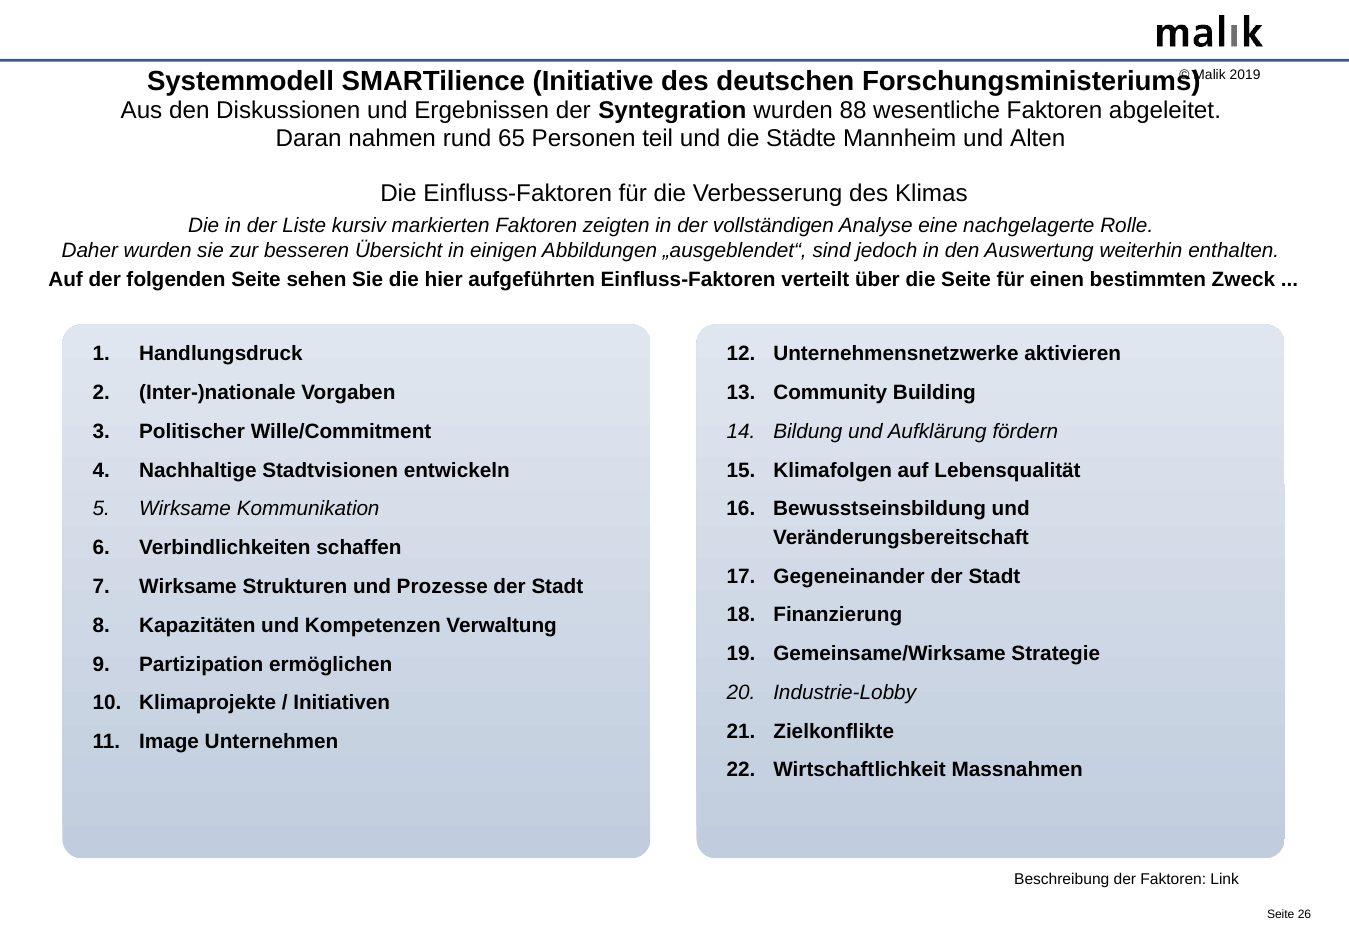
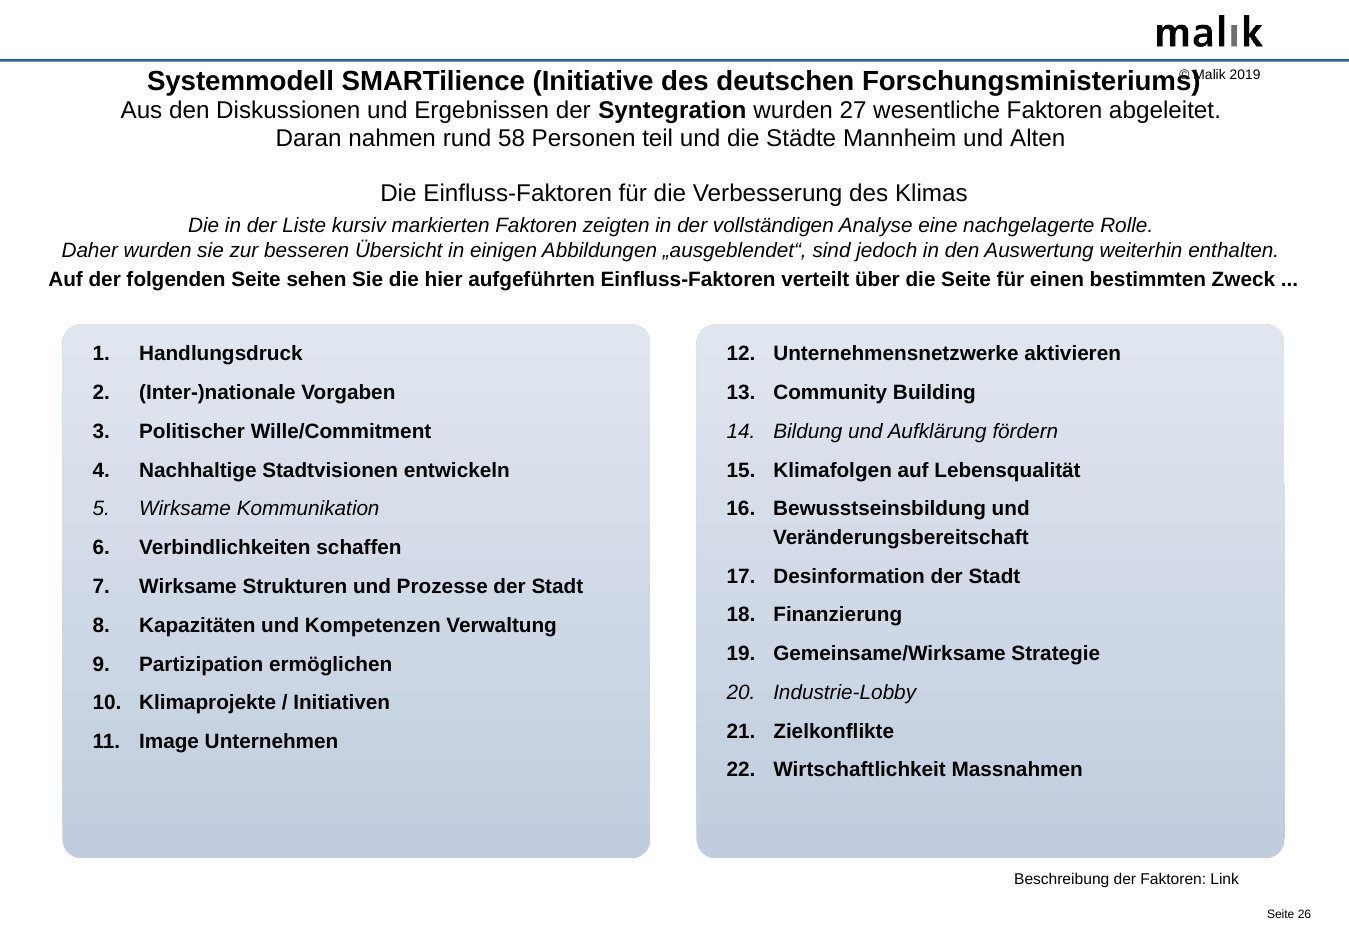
88: 88 -> 27
65: 65 -> 58
Gegeneinander: Gegeneinander -> Desinformation
